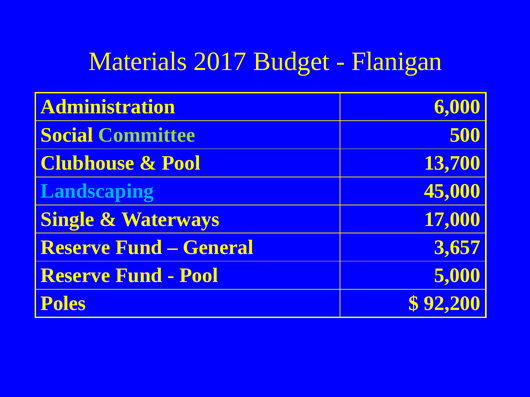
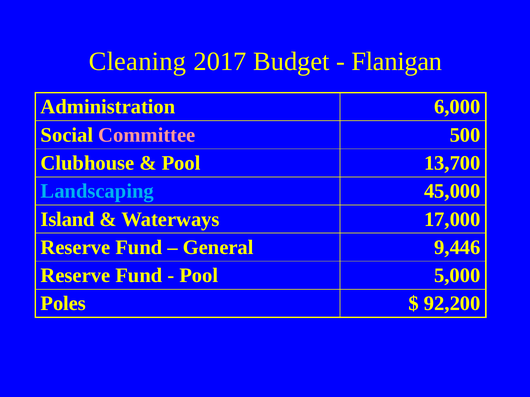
Materials: Materials -> Cleaning
Committee colour: light green -> pink
Single: Single -> Island
3,657: 3,657 -> 9,446
